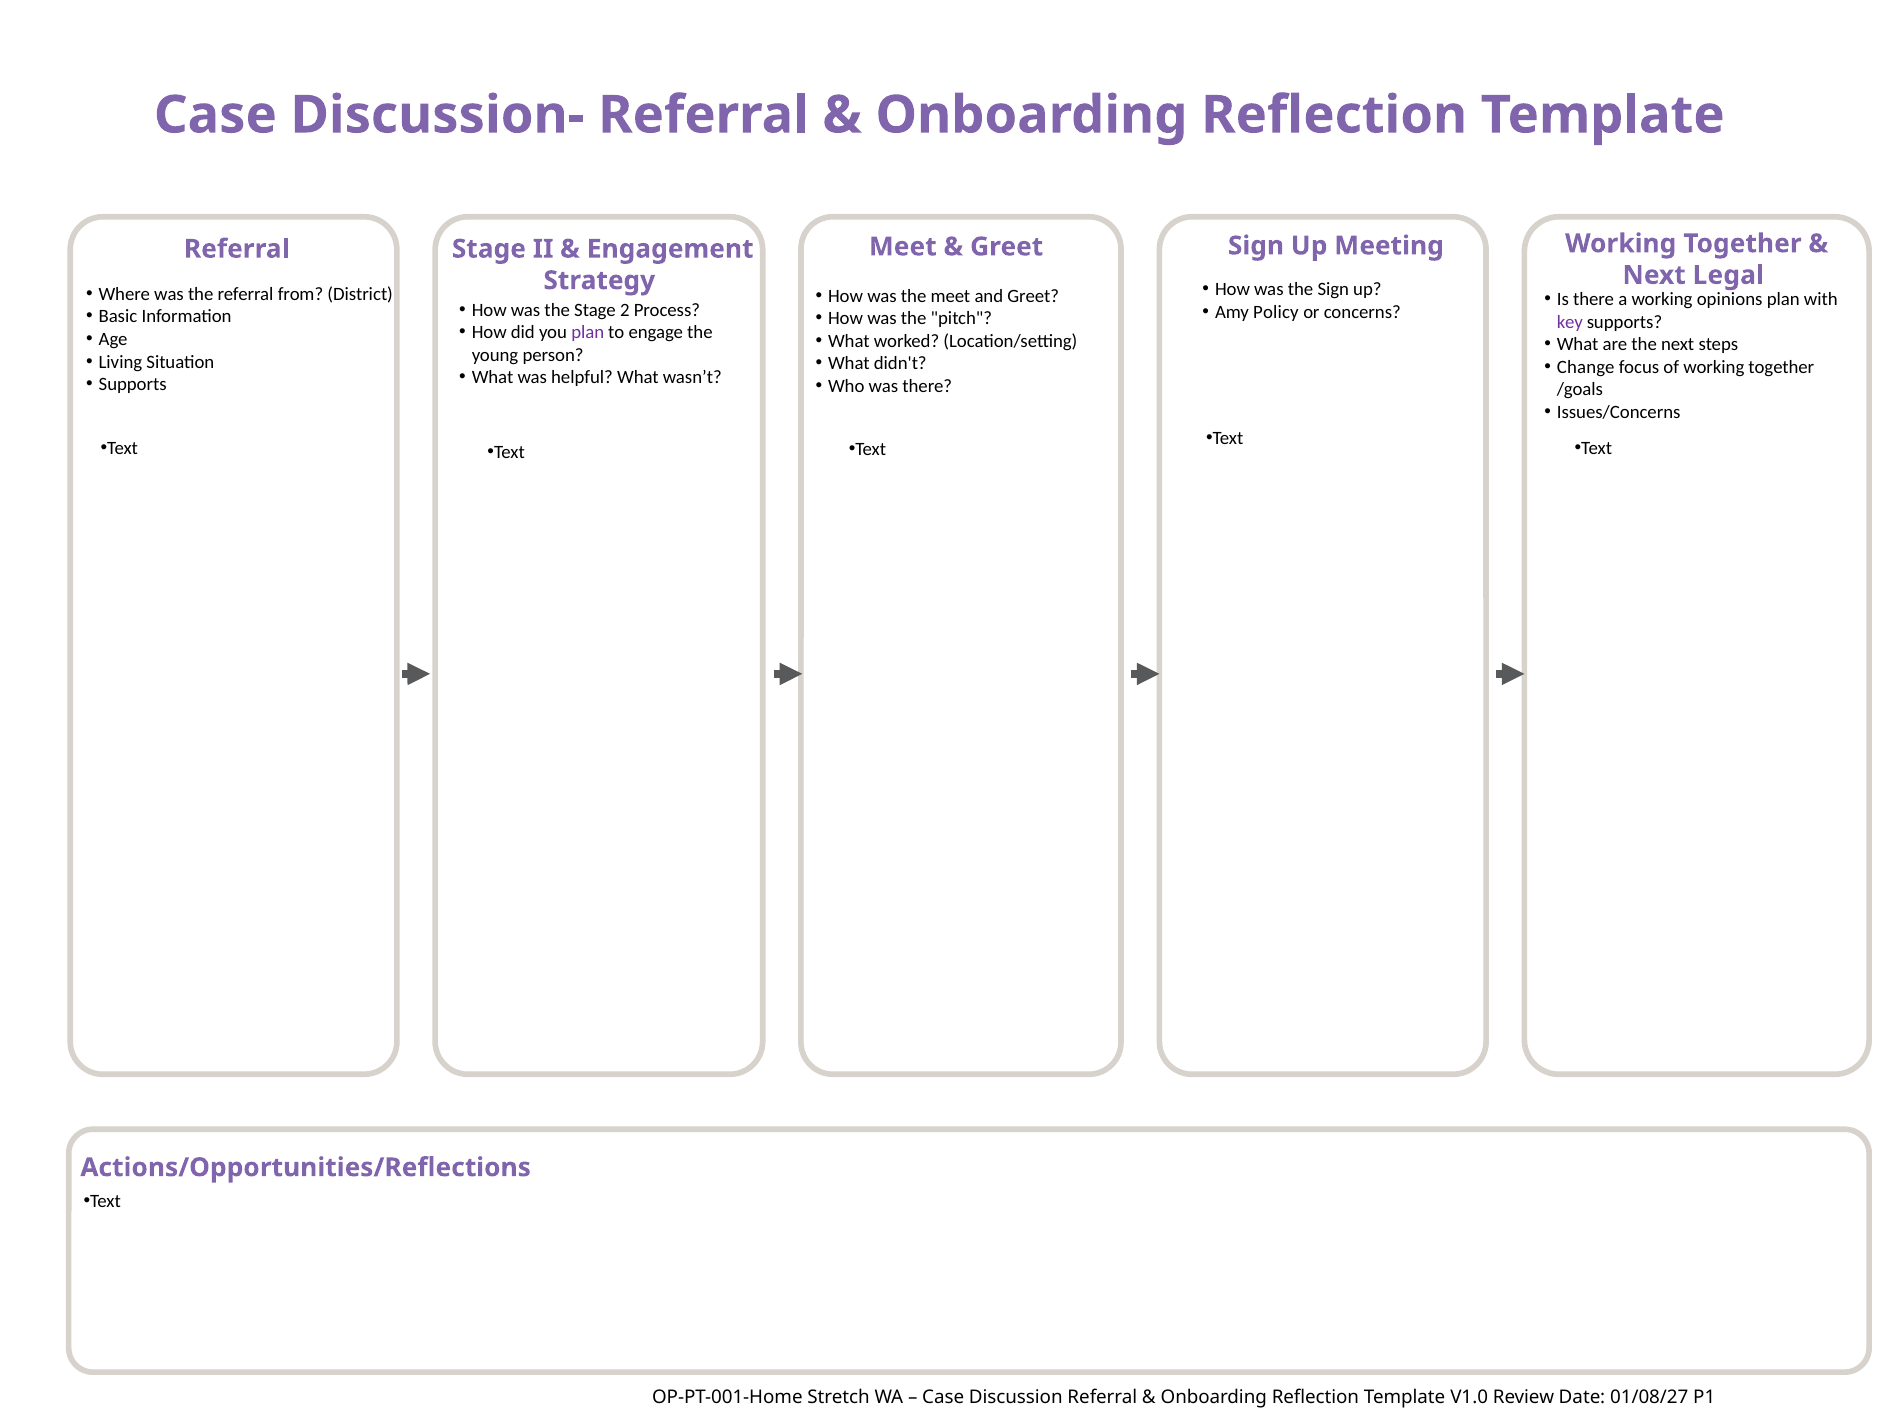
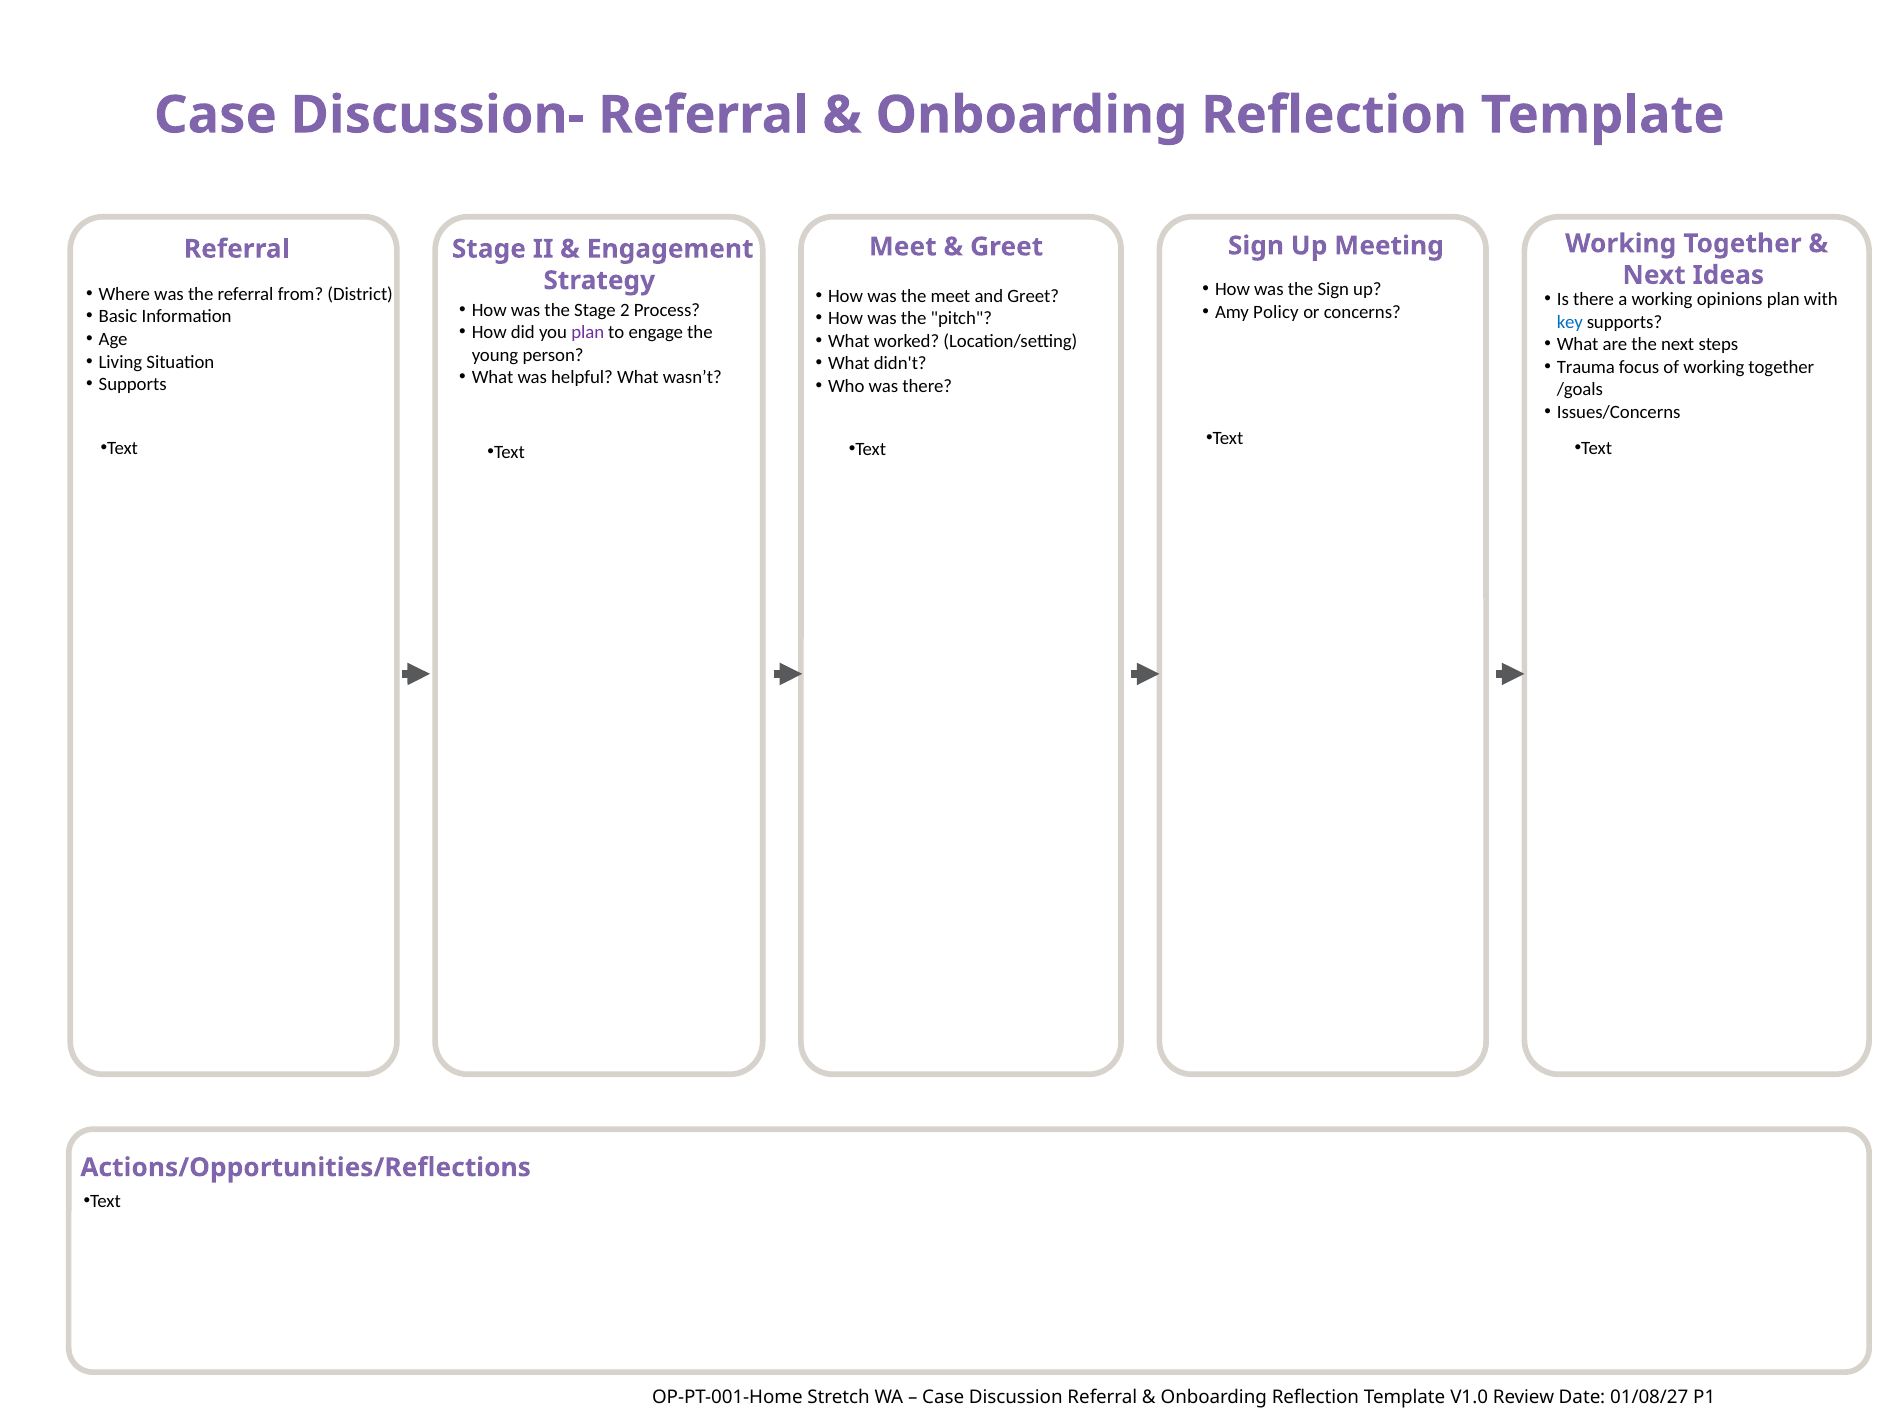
Legal: Legal -> Ideas
key colour: purple -> blue
Change: Change -> Trauma
